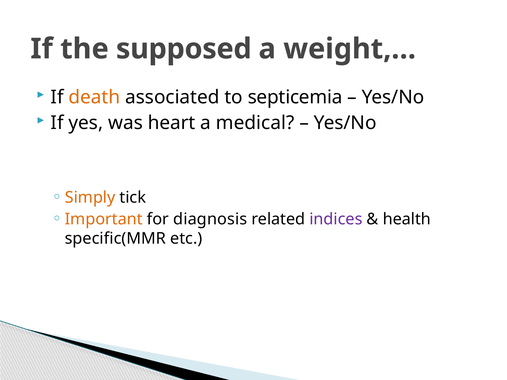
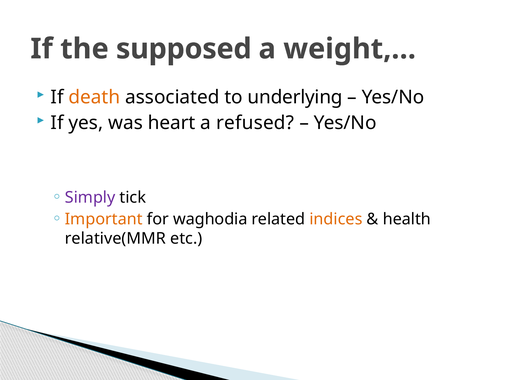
septicemia: septicemia -> underlying
medical: medical -> refused
Simply colour: orange -> purple
diagnosis: diagnosis -> waghodia
indices colour: purple -> orange
specific(MMR: specific(MMR -> relative(MMR
